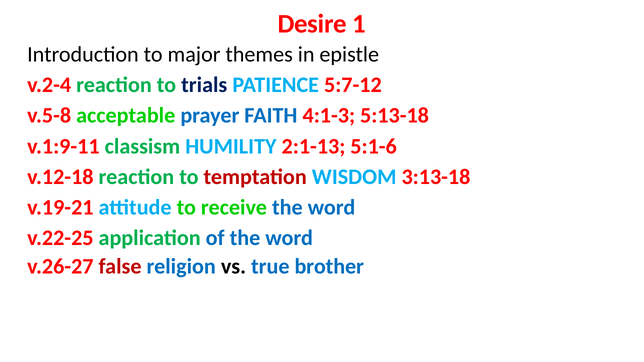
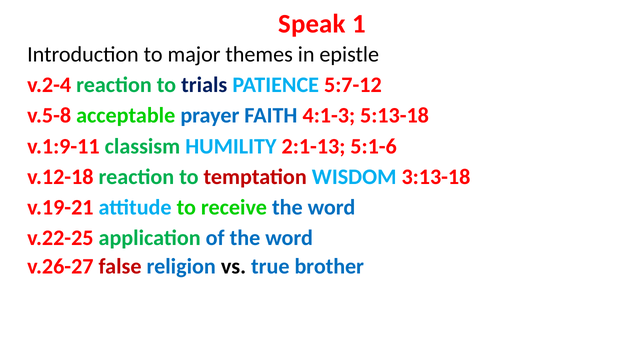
Desire: Desire -> Speak
